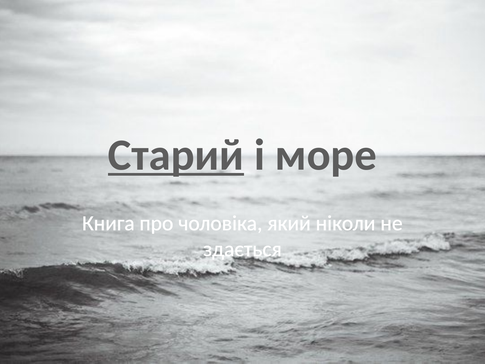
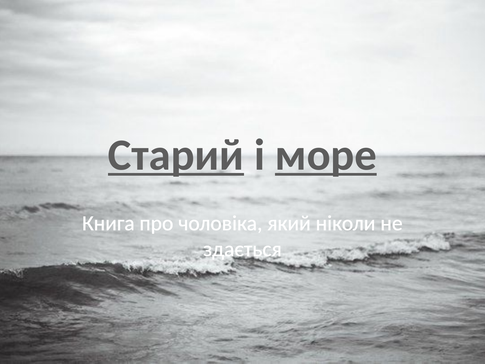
море underline: none -> present
